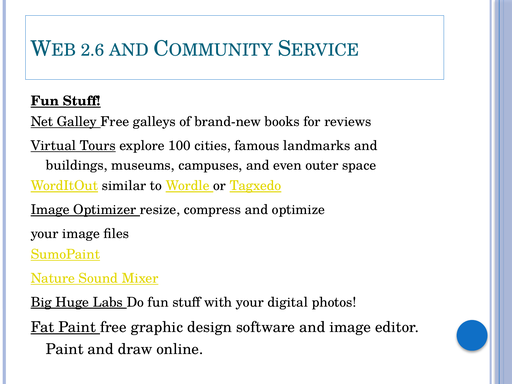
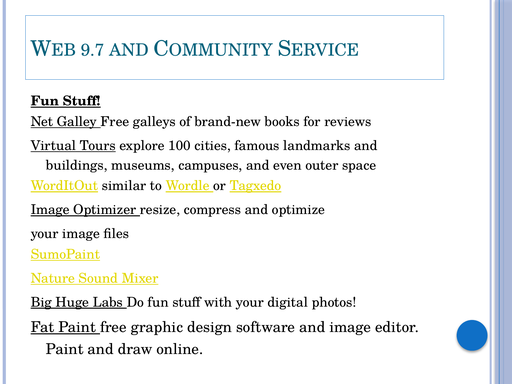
2.6: 2.6 -> 9.7
